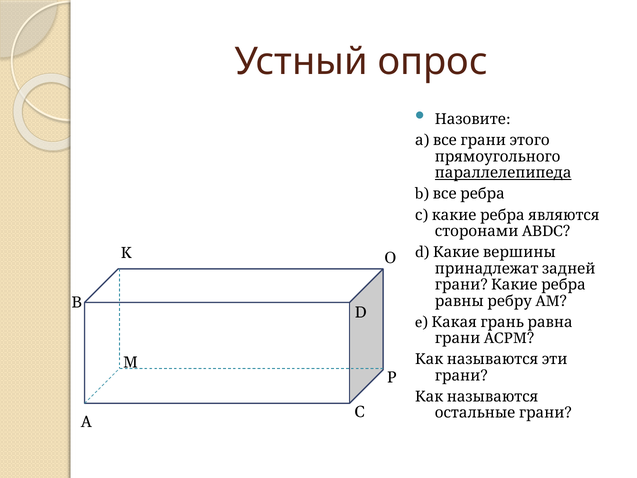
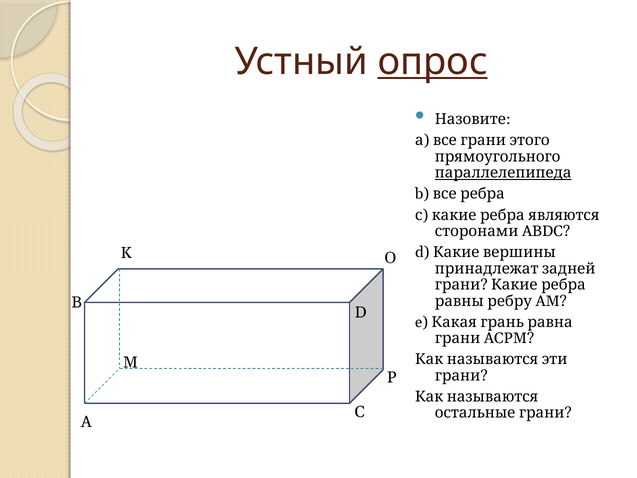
опрос underline: none -> present
